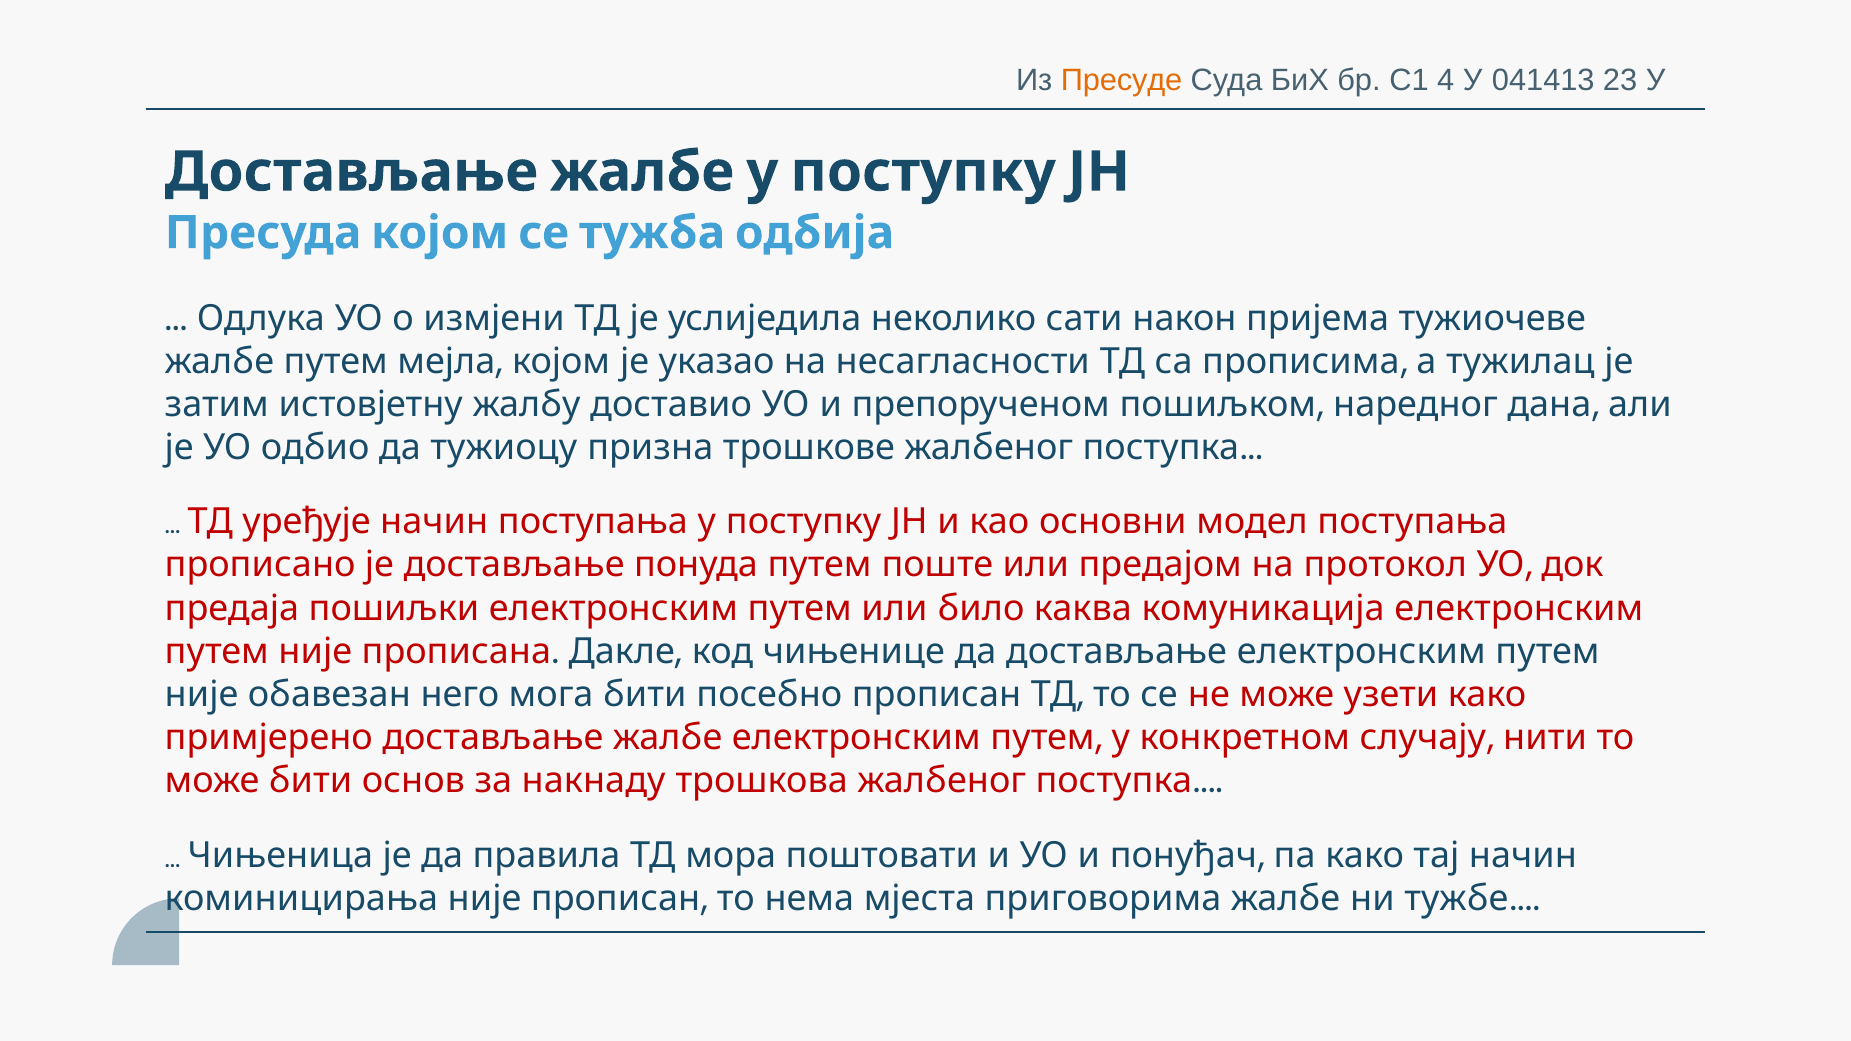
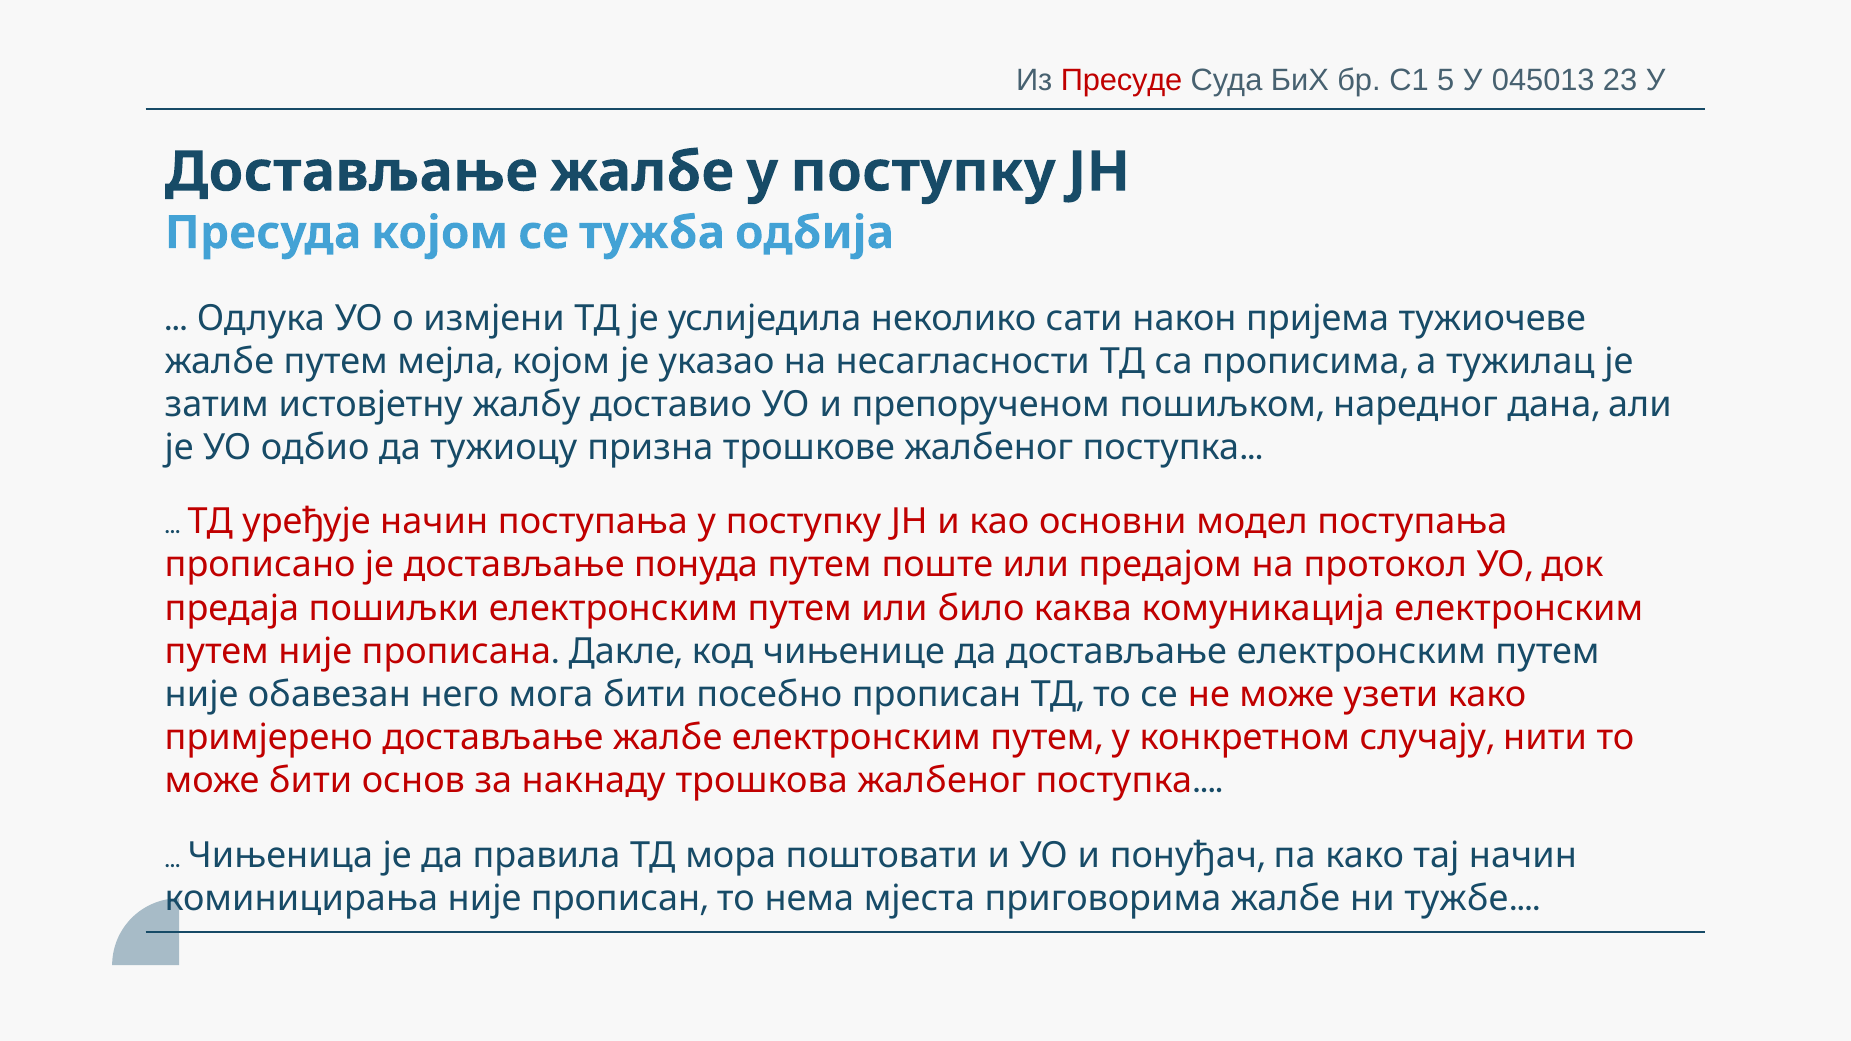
Пресуде colour: orange -> red
4: 4 -> 5
041413: 041413 -> 045013
